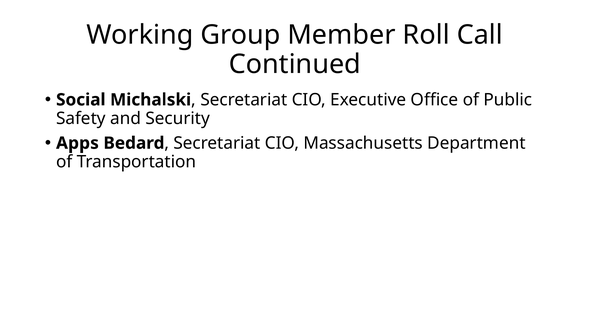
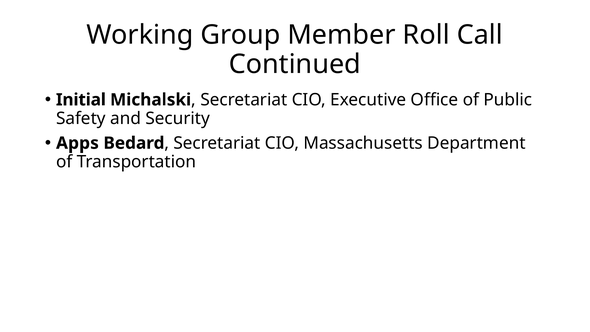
Social: Social -> Initial
